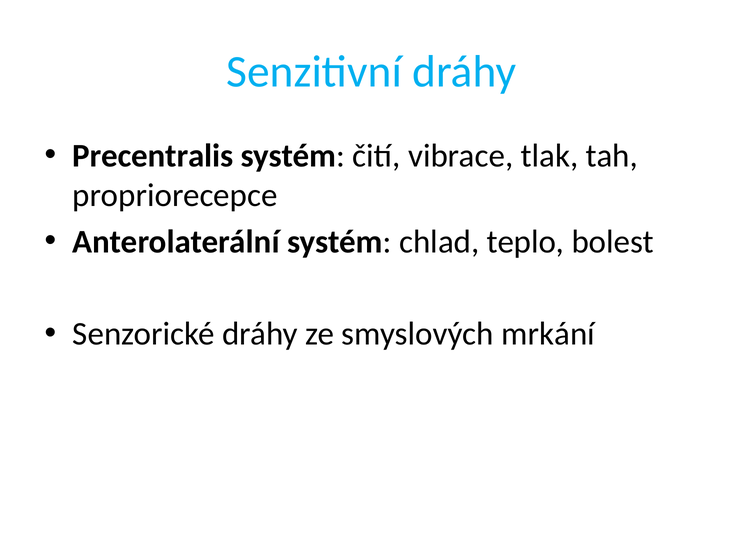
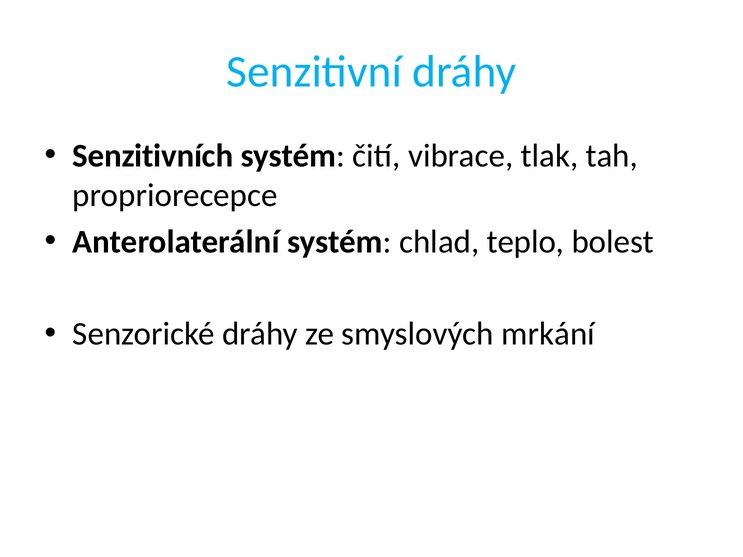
Precentralis: Precentralis -> Senzitivních
